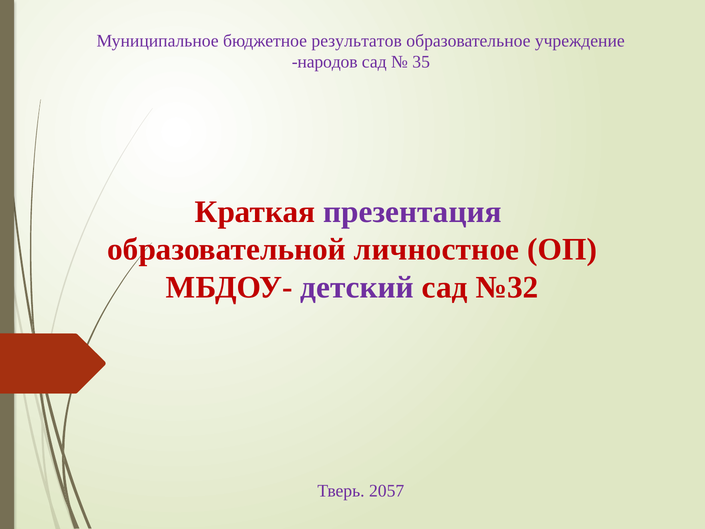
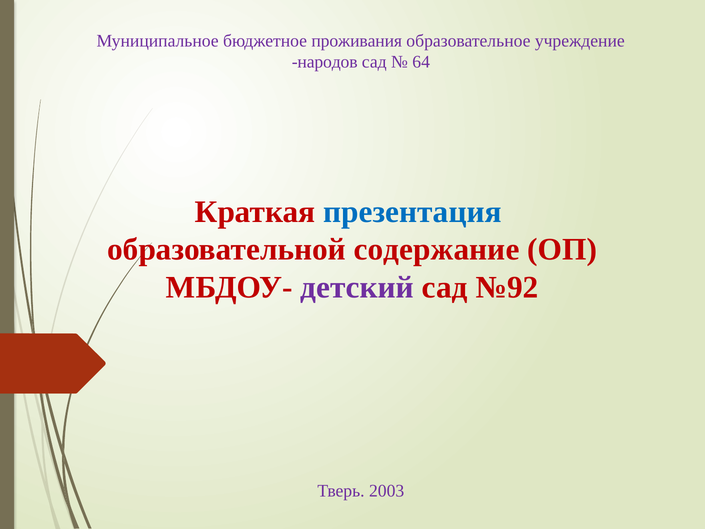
результатов: результатов -> проживания
35: 35 -> 64
презентация colour: purple -> blue
личностное: личностное -> содержание
№32: №32 -> №92
2057: 2057 -> 2003
